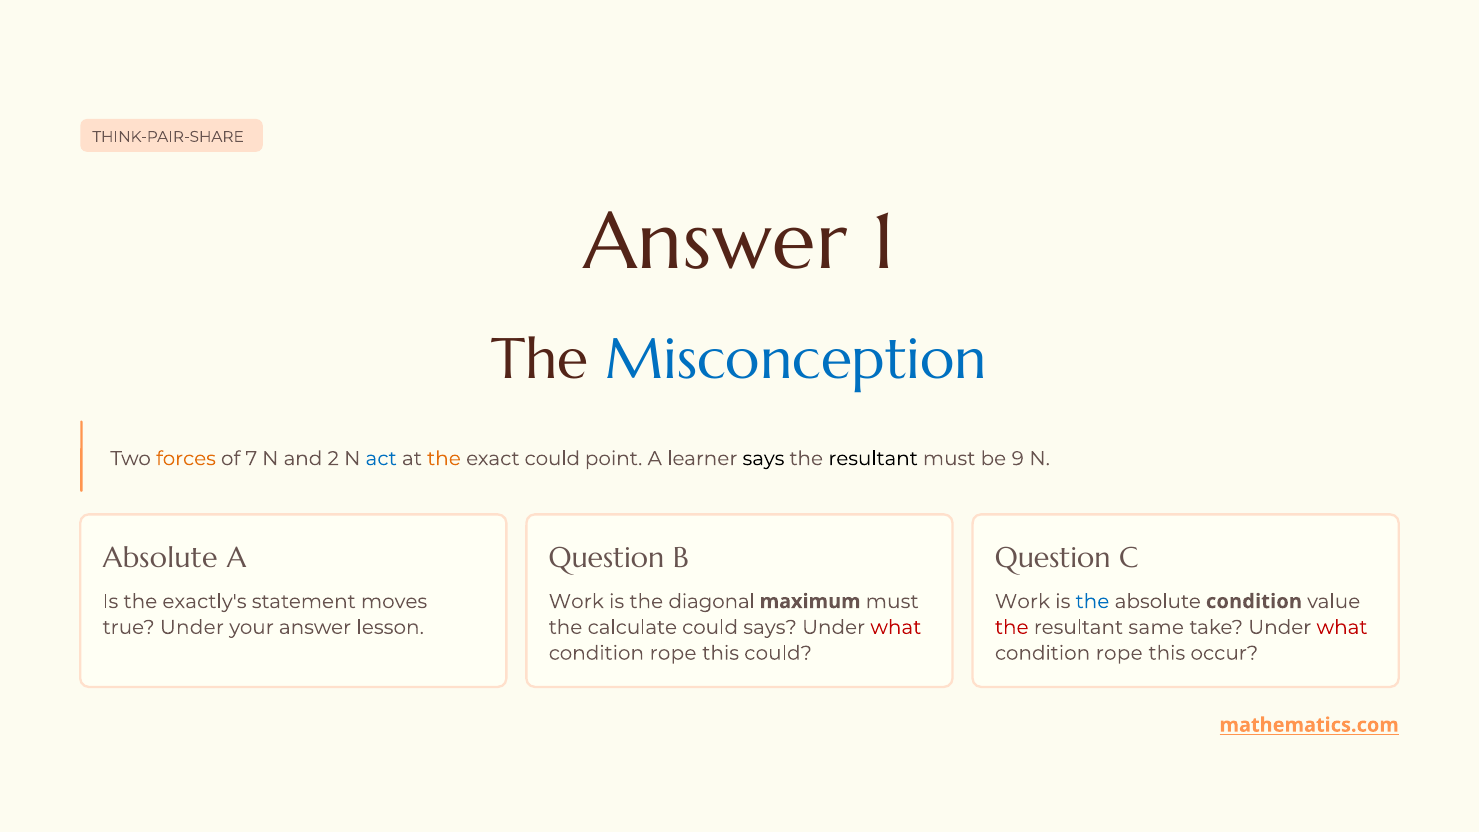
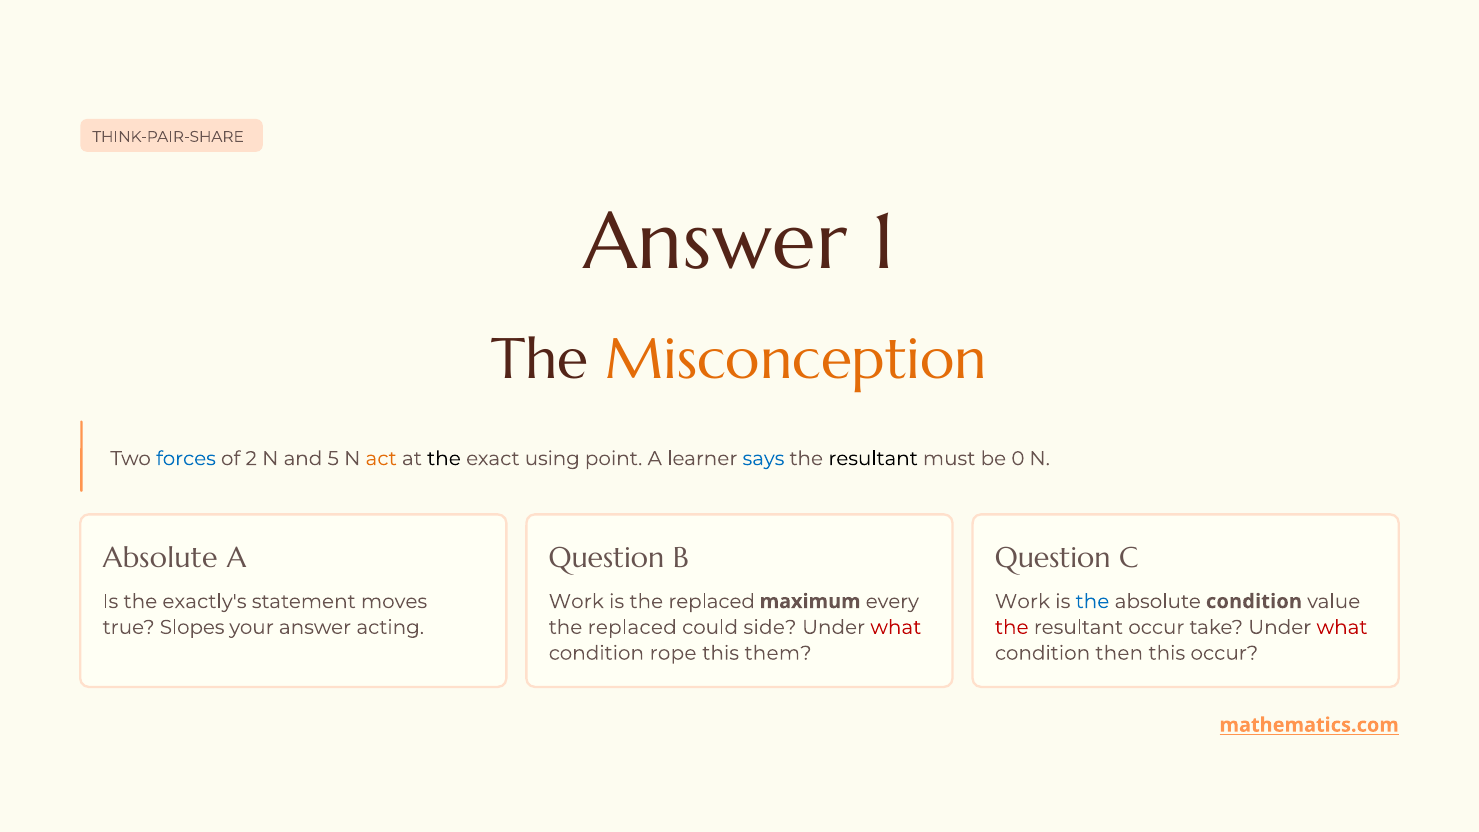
Misconception colour: blue -> orange
forces colour: orange -> blue
7: 7 -> 2
2: 2 -> 5
act colour: blue -> orange
the at (444, 459) colour: orange -> black
exact could: could -> using
says at (763, 459) colour: black -> blue
9: 9 -> 0
is the diagonal: diagonal -> replaced
maximum must: must -> every
true Under: Under -> Slopes
lesson: lesson -> acting
calculate at (632, 627): calculate -> replaced
could says: says -> side
resultant same: same -> occur
this could: could -> them
rope at (1119, 653): rope -> then
